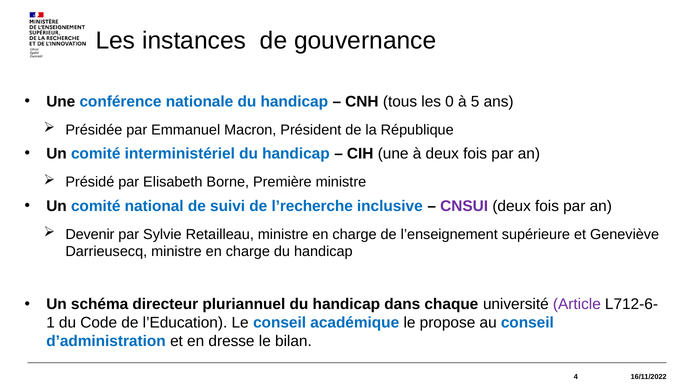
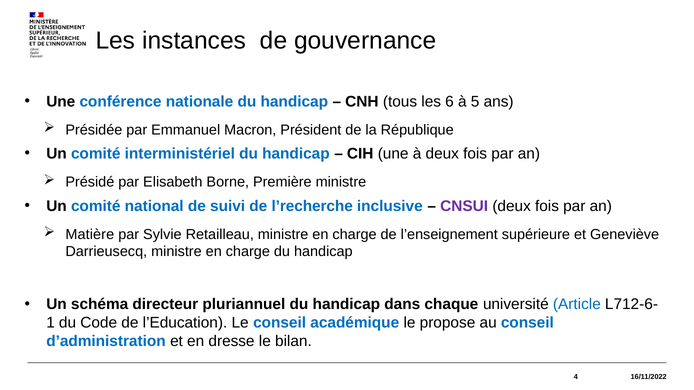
0: 0 -> 6
Devenir: Devenir -> Matière
Article colour: purple -> blue
